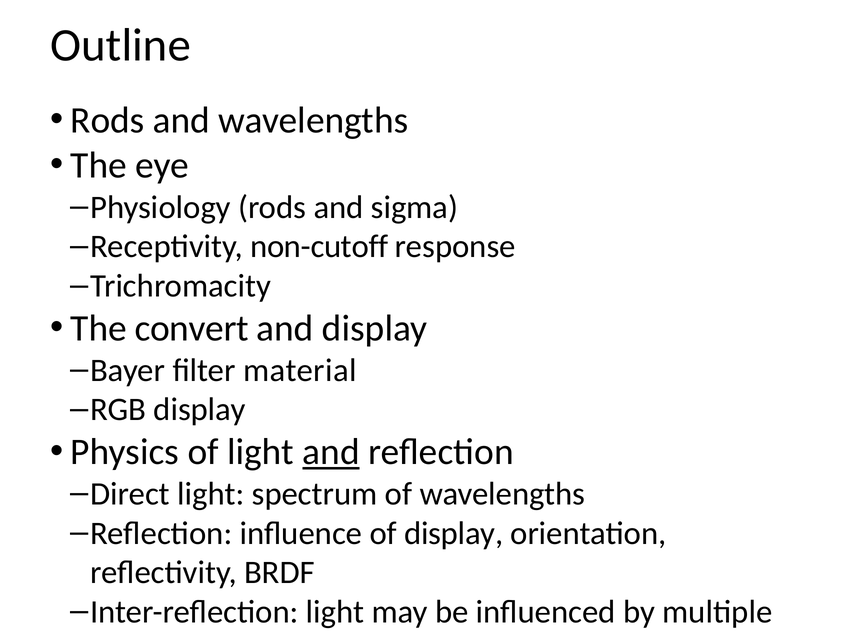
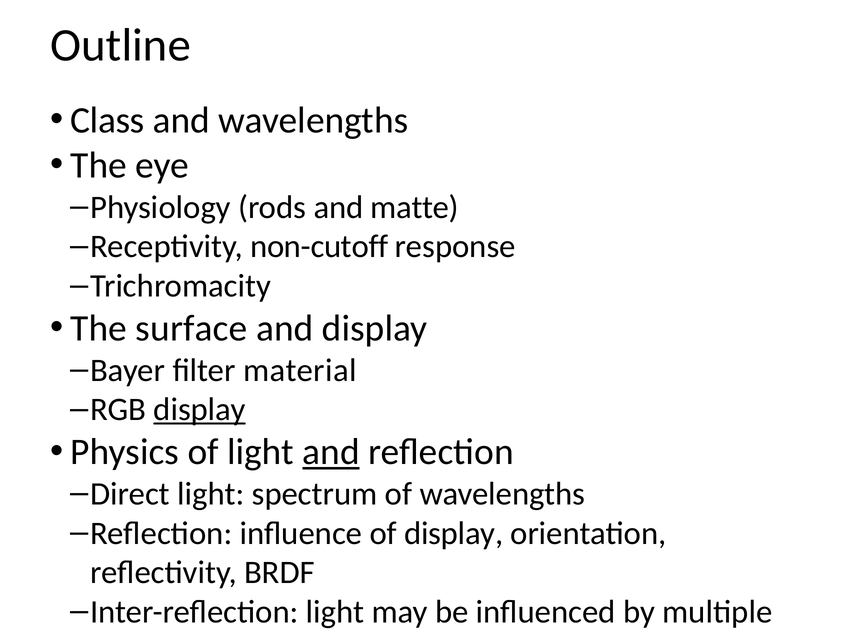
Rods at (107, 121): Rods -> Class
sigma: sigma -> matte
convert: convert -> surface
display at (200, 410) underline: none -> present
